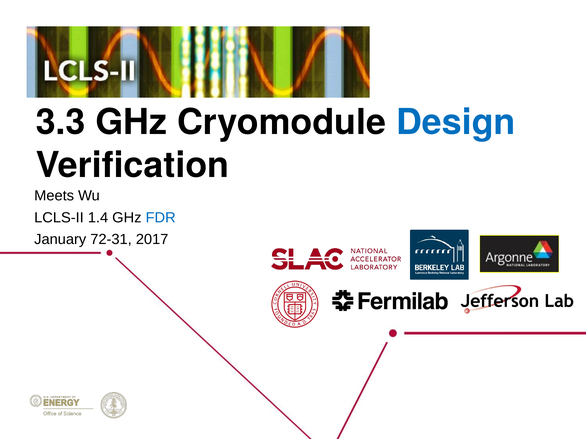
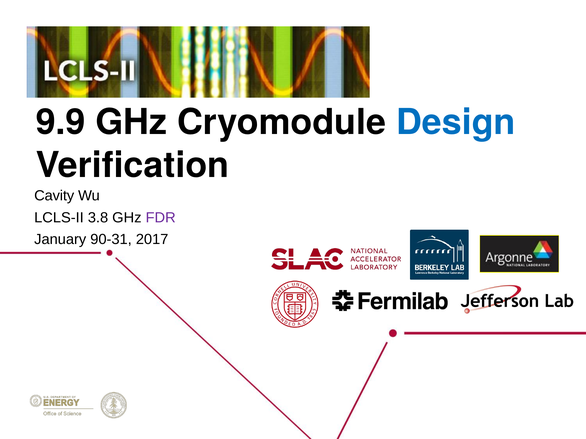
3.3: 3.3 -> 9.9
Meets: Meets -> Cavity
1.4: 1.4 -> 3.8
FDR colour: blue -> purple
72-31: 72-31 -> 90-31
